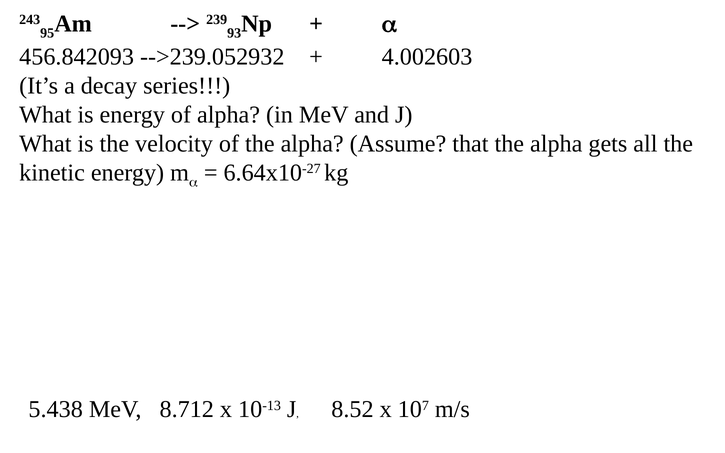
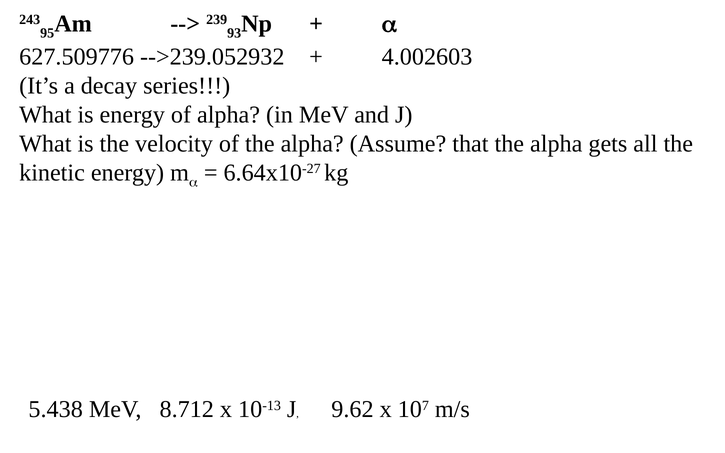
456.842093: 456.842093 -> 627.509776
8.52: 8.52 -> 9.62
